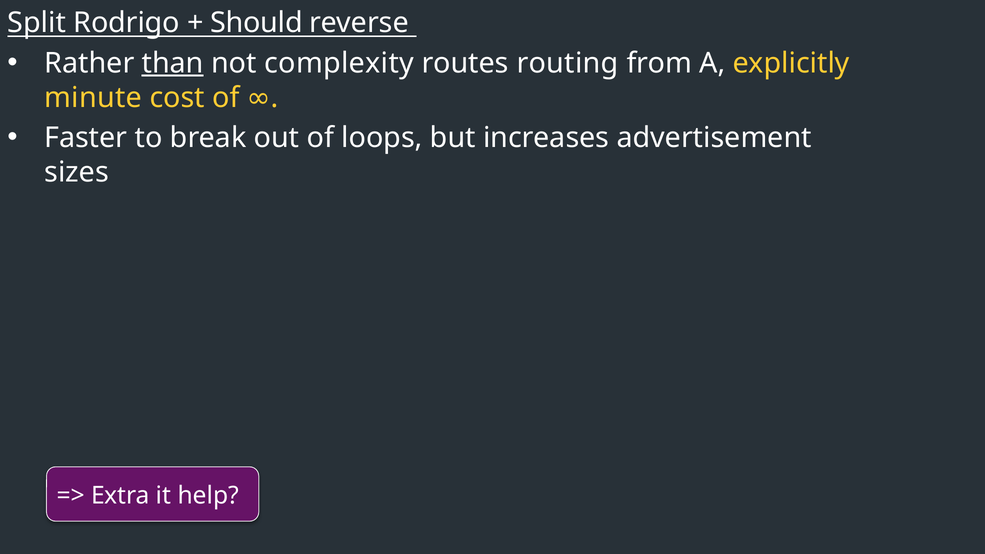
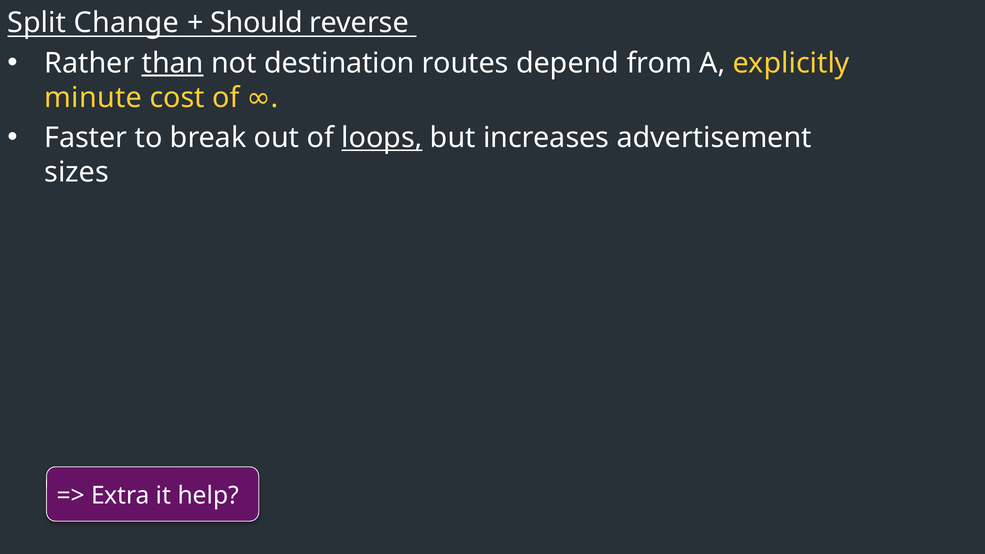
Rodrigo: Rodrigo -> Change
complexity: complexity -> destination
routing: routing -> depend
loops underline: none -> present
